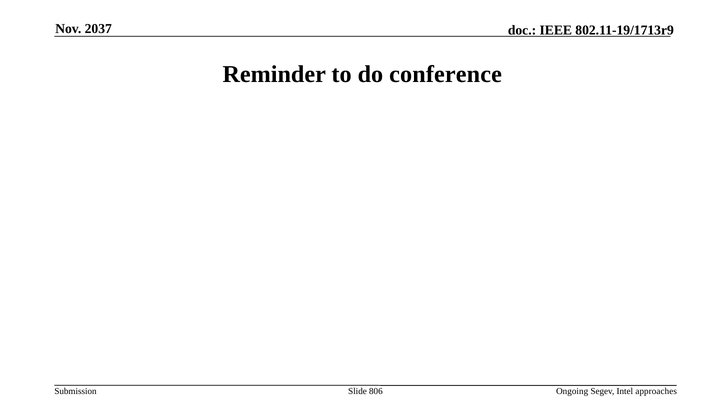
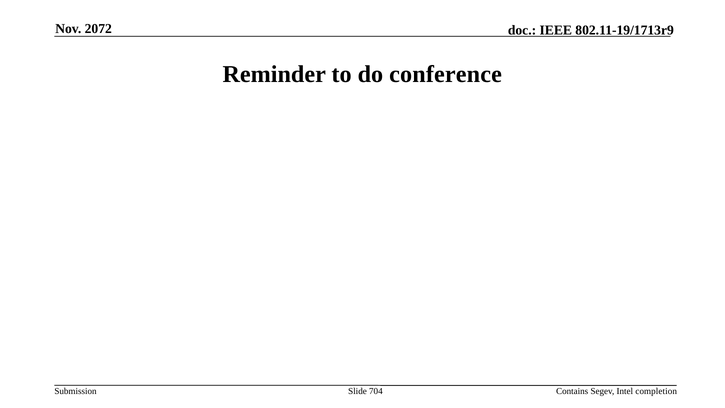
2037: 2037 -> 2072
806: 806 -> 704
Ongoing: Ongoing -> Contains
approaches: approaches -> completion
